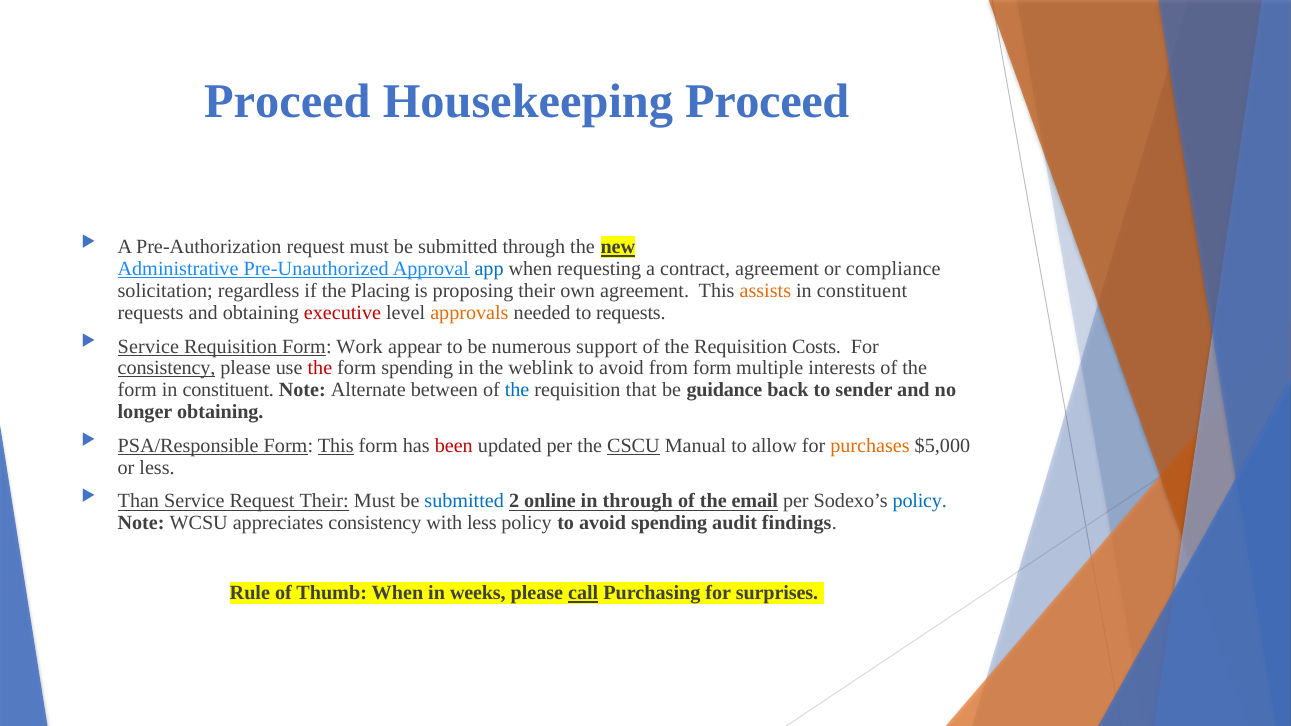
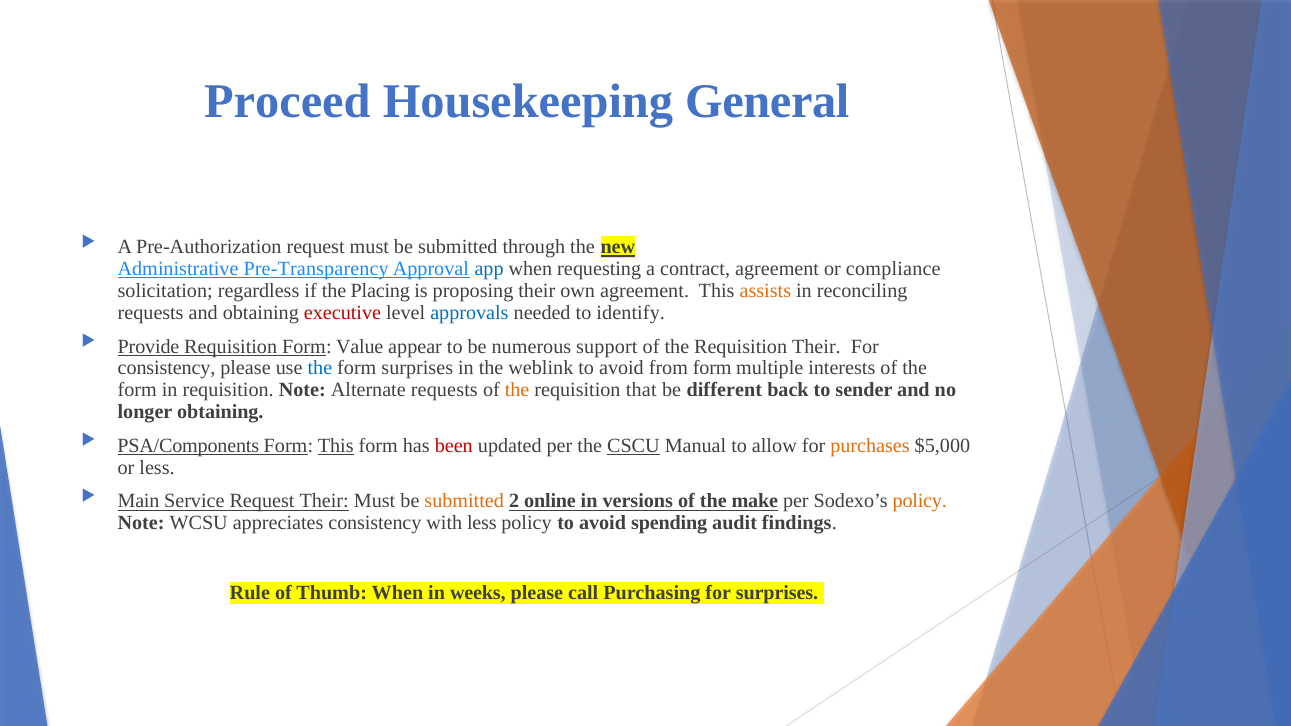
Housekeeping Proceed: Proceed -> General
Pre-Unauthorized: Pre-Unauthorized -> Pre-Transparency
constituent at (862, 291): constituent -> reconciling
approvals colour: orange -> blue
to requests: requests -> identify
Service at (148, 346): Service -> Provide
Work: Work -> Value
Requisition Costs: Costs -> Their
consistency at (167, 368) underline: present -> none
the at (320, 368) colour: red -> blue
form spending: spending -> surprises
form in constituent: constituent -> requisition
Alternate between: between -> requests
the at (517, 390) colour: blue -> orange
guidance: guidance -> different
PSA/Responsible: PSA/Responsible -> PSA/Components
Than: Than -> Main
submitted at (464, 501) colour: blue -> orange
in through: through -> versions
email: email -> make
policy at (920, 501) colour: blue -> orange
call underline: present -> none
